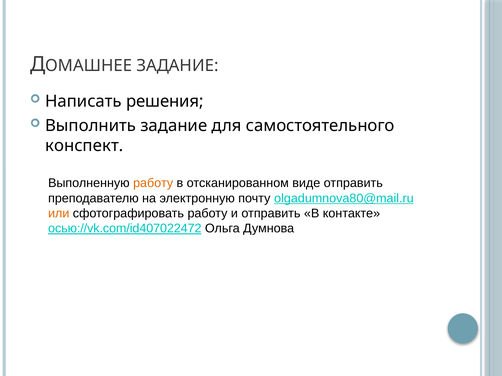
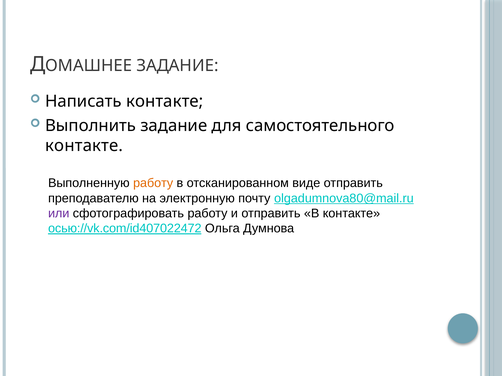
Написать решения: решения -> контакте
конспект at (84, 146): конспект -> контакте
или colour: orange -> purple
